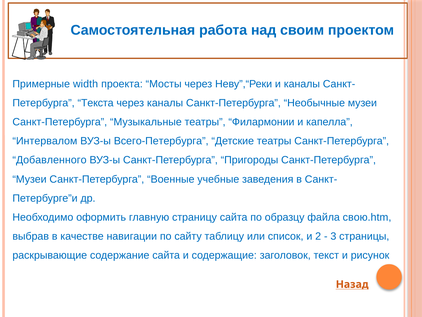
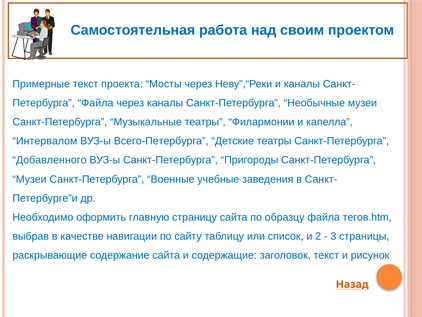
Примерные width: width -> текст
Текста at (96, 103): Текста -> Файла
свою.htm: свою.htm -> тегов.htm
